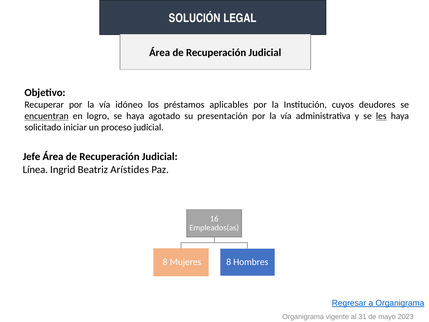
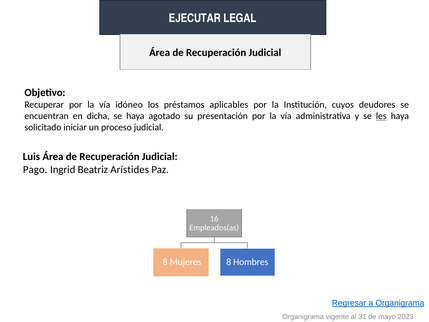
SOLUCIÓN: SOLUCIÓN -> EJECUTAR
encuentran underline: present -> none
logro: logro -> dicha
Jefe: Jefe -> Luis
Línea: Línea -> Pago
